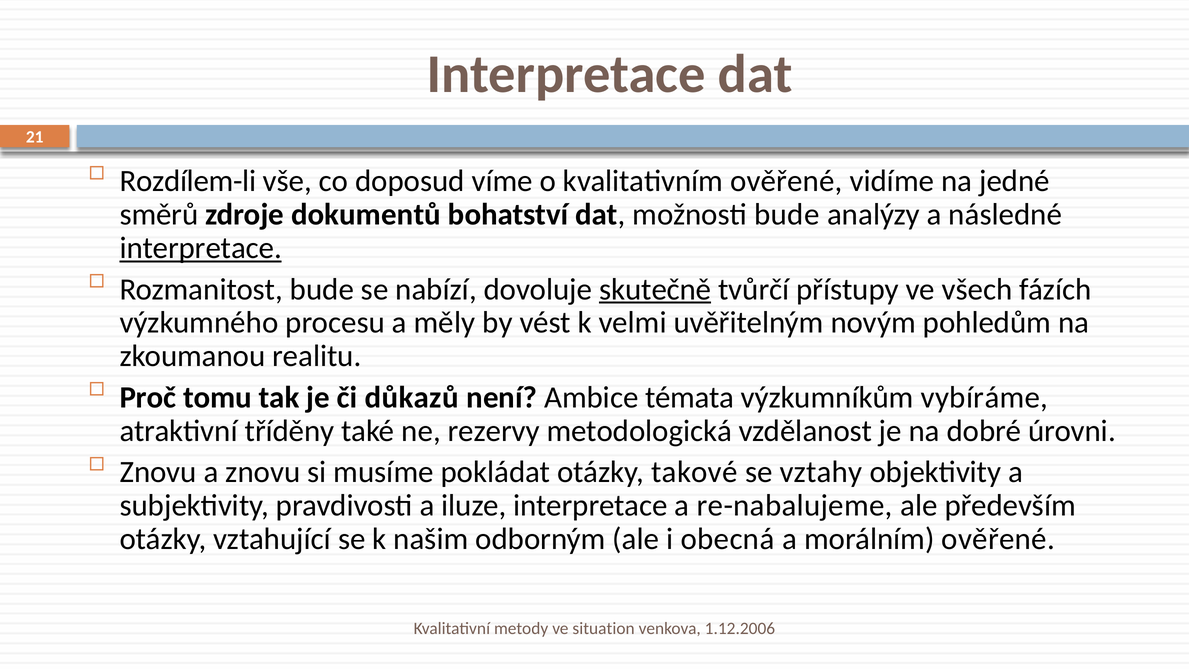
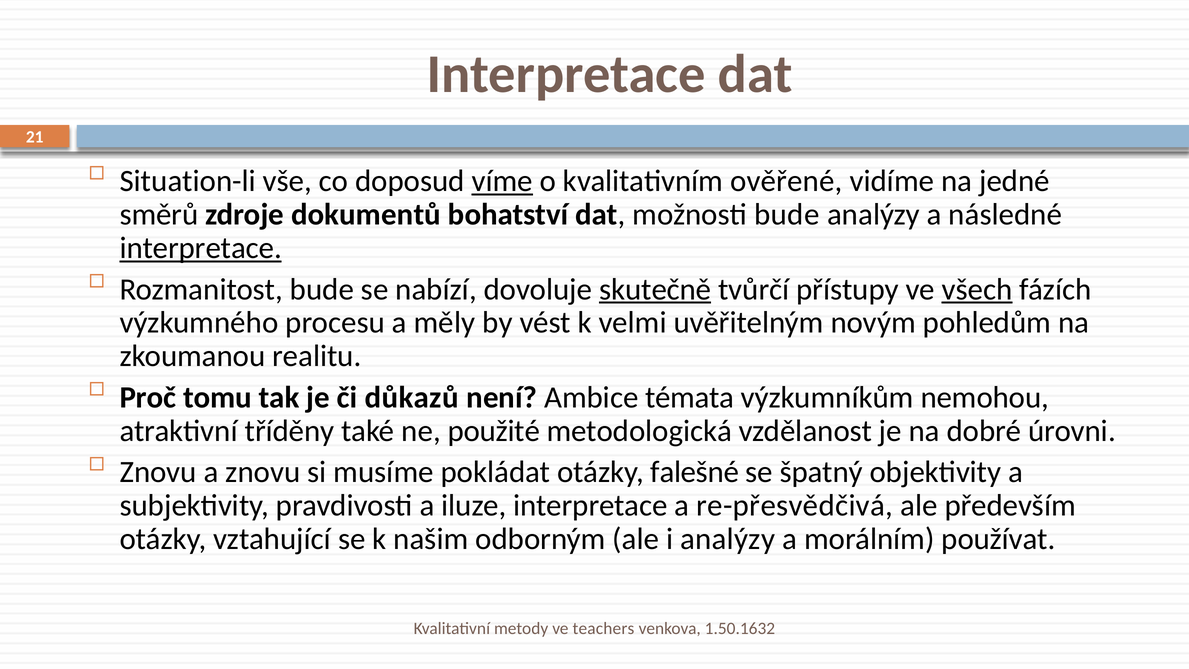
Rozdílem-li: Rozdílem-li -> Situation-li
víme underline: none -> present
všech underline: none -> present
vybíráme: vybíráme -> nemohou
rezervy: rezervy -> použité
takové: takové -> falešné
vztahy: vztahy -> špatný
re-nabalujeme: re-nabalujeme -> re-přesvědčivá
i obecná: obecná -> analýzy
morálním ověřené: ověřené -> používat
situation: situation -> teachers
1.12.2006: 1.12.2006 -> 1.50.1632
